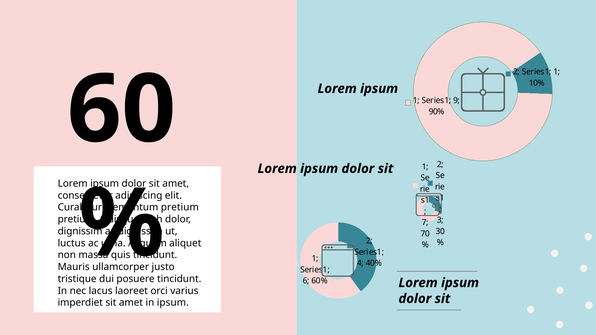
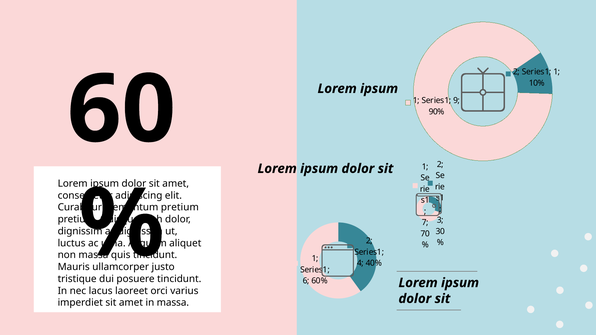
ipsum at (173, 303): ipsum -> massa
